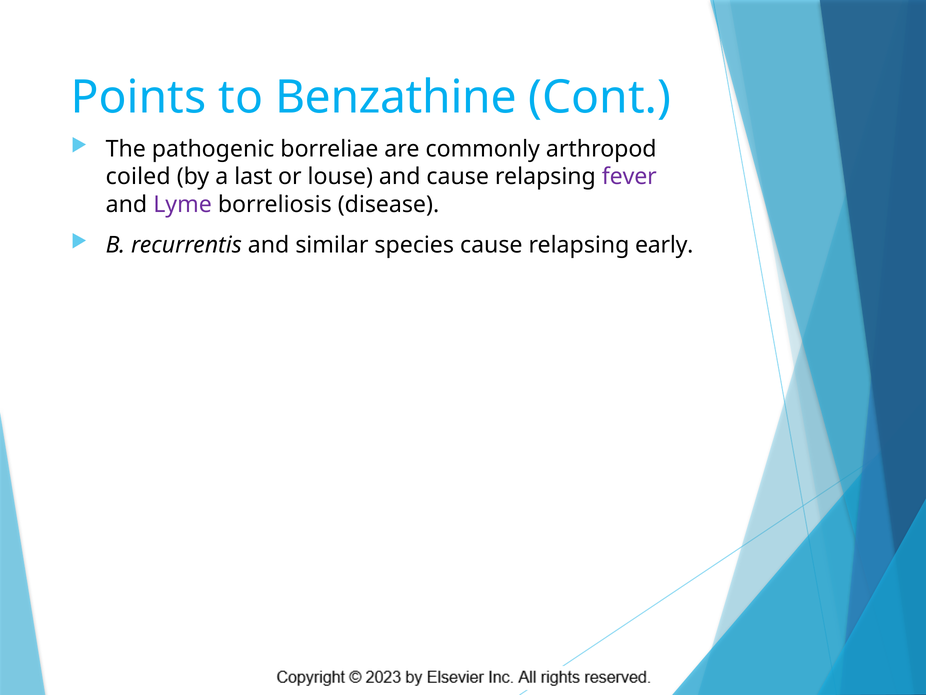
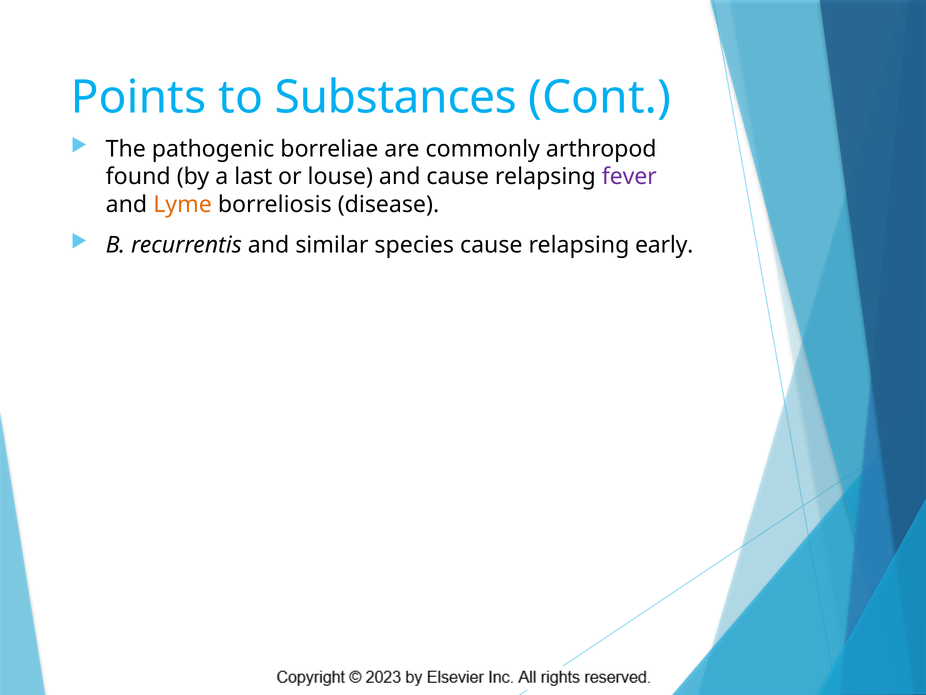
Benzathine: Benzathine -> Substances
coiled: coiled -> found
Lyme colour: purple -> orange
